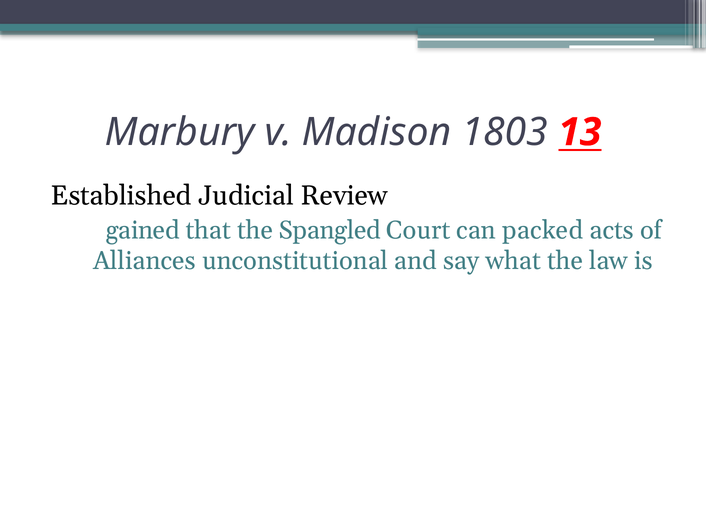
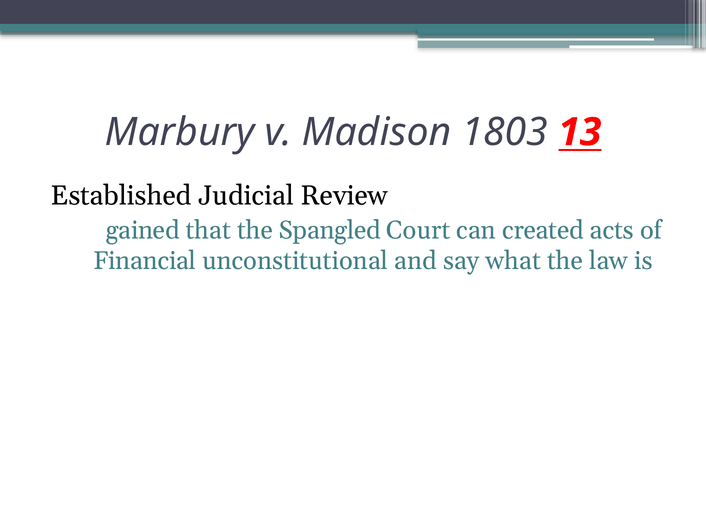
packed: packed -> created
Alliances: Alliances -> Financial
